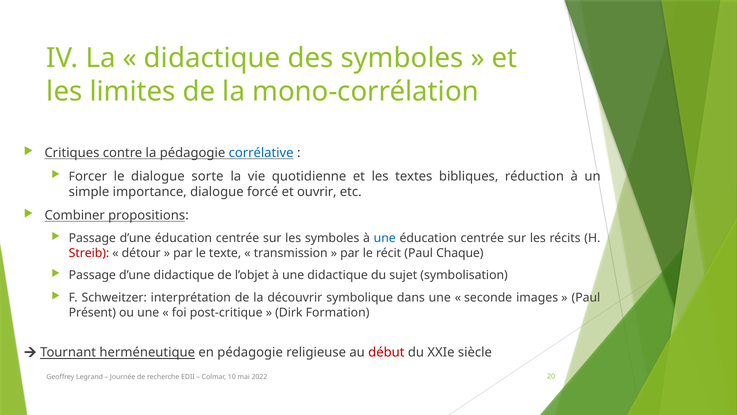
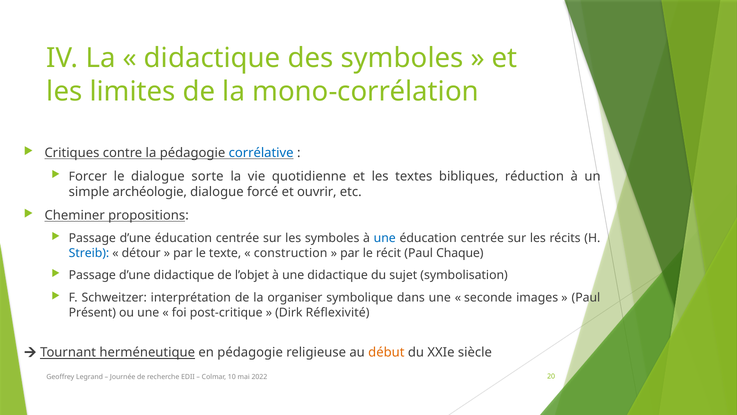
importance: importance -> archéologie
Combiner: Combiner -> Cheminer
Streib colour: red -> blue
transmission: transmission -> construction
découvrir: découvrir -> organiser
Formation: Formation -> Réflexivité
début colour: red -> orange
